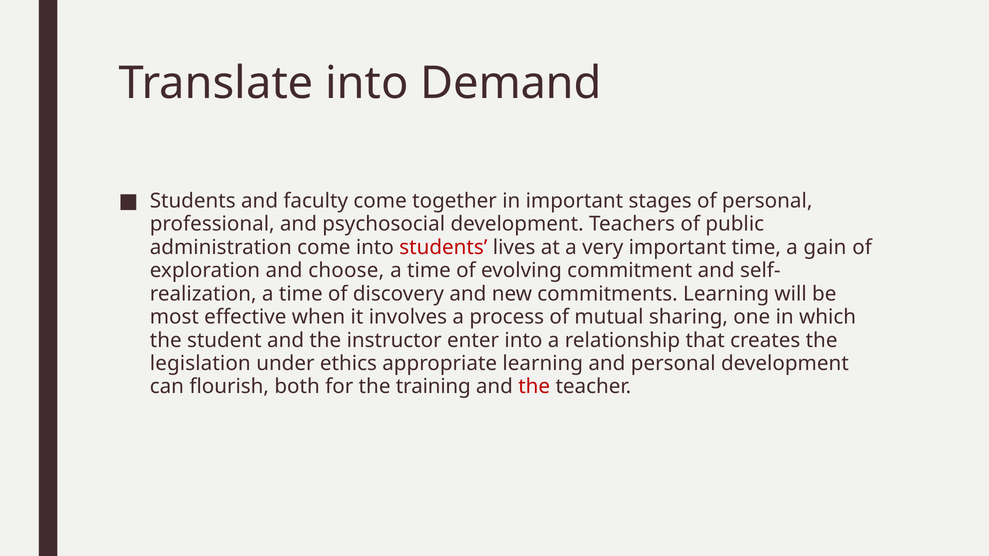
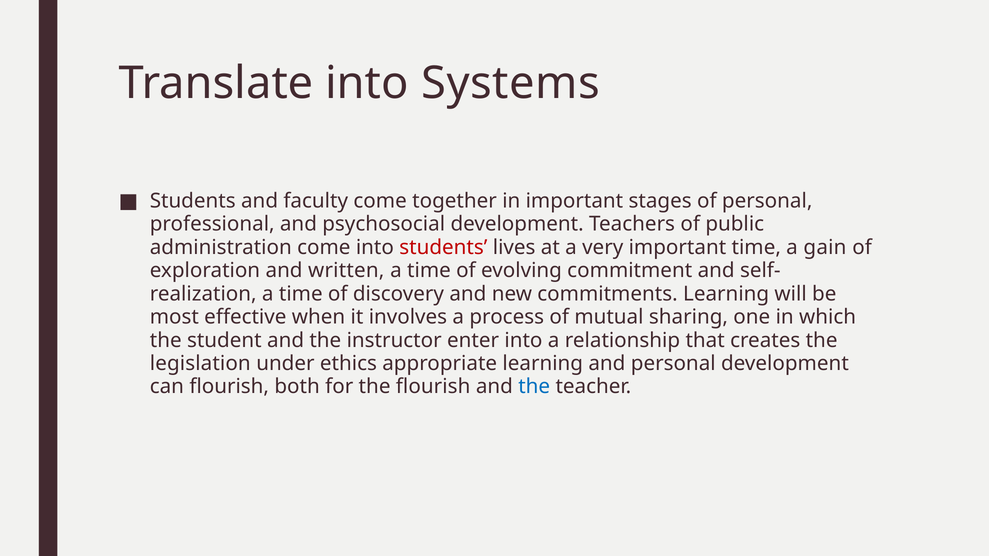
Demand: Demand -> Systems
choose: choose -> written
the training: training -> flourish
the at (534, 387) colour: red -> blue
